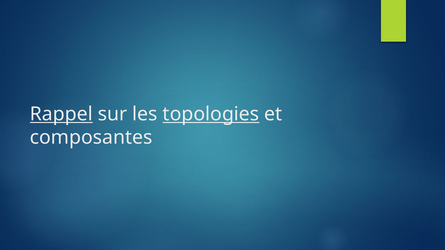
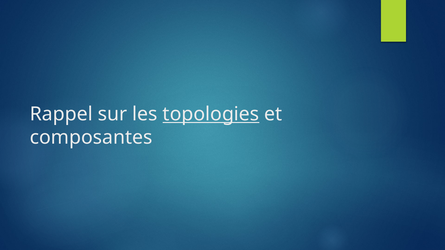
Rappel underline: present -> none
